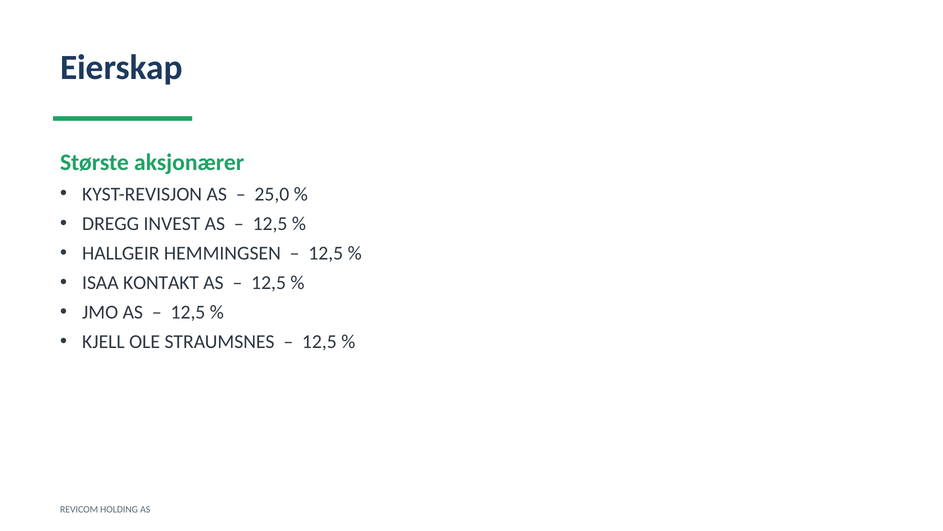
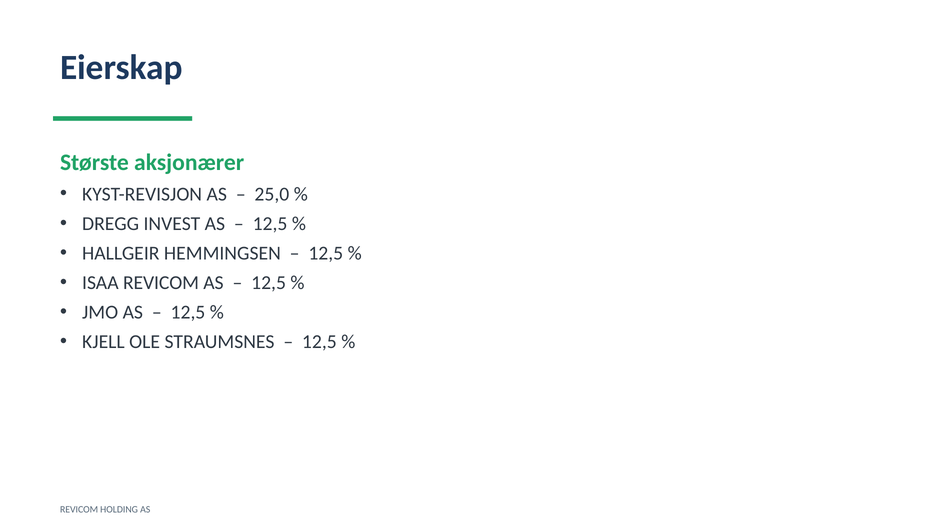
ISAA KONTAKT: KONTAKT -> REVICOM
